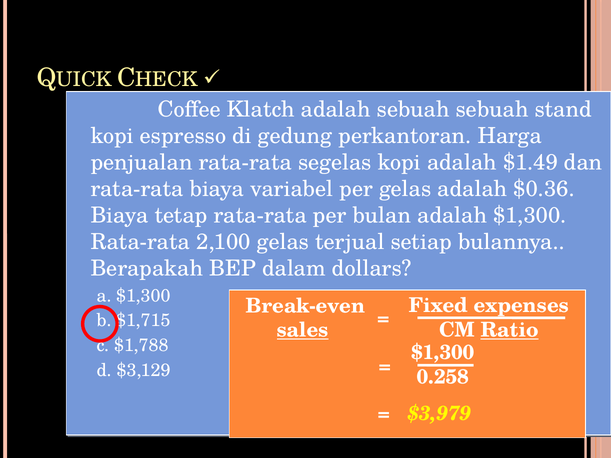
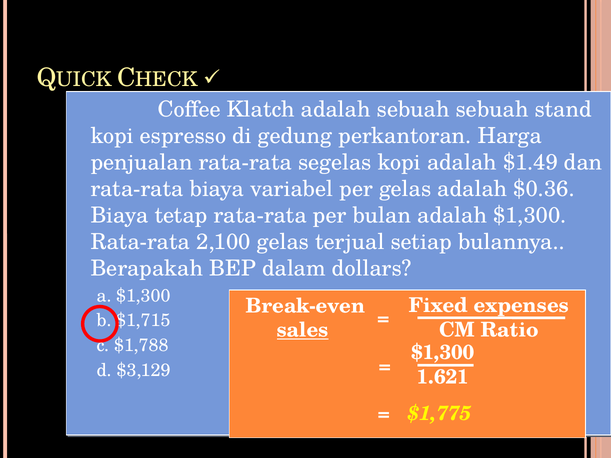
Ratio underline: present -> none
0.258: 0.258 -> 1.621
$3,979: $3,979 -> $1,775
